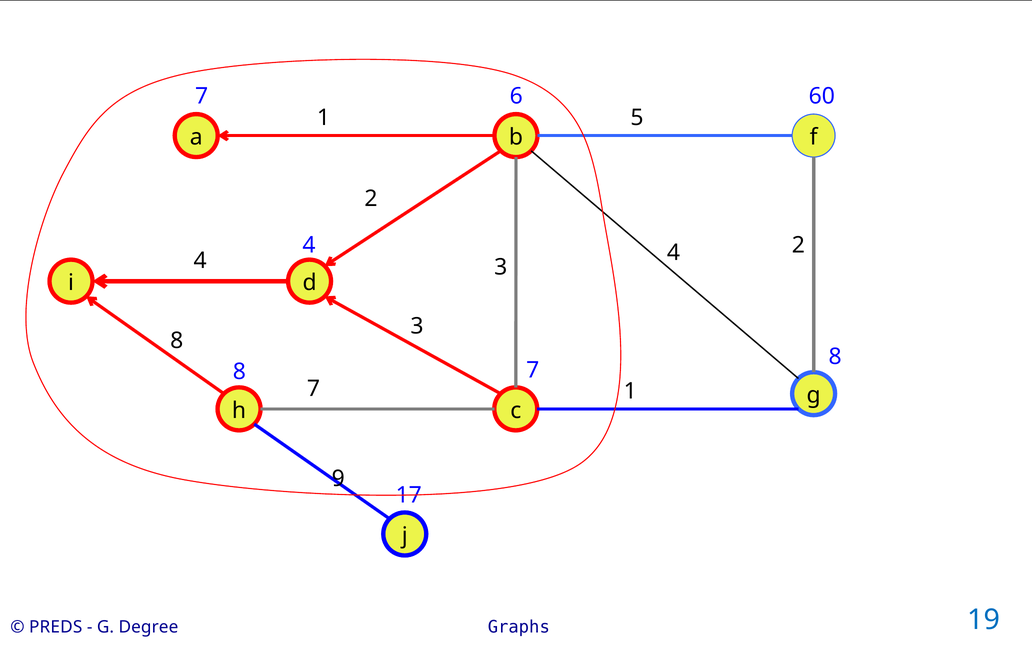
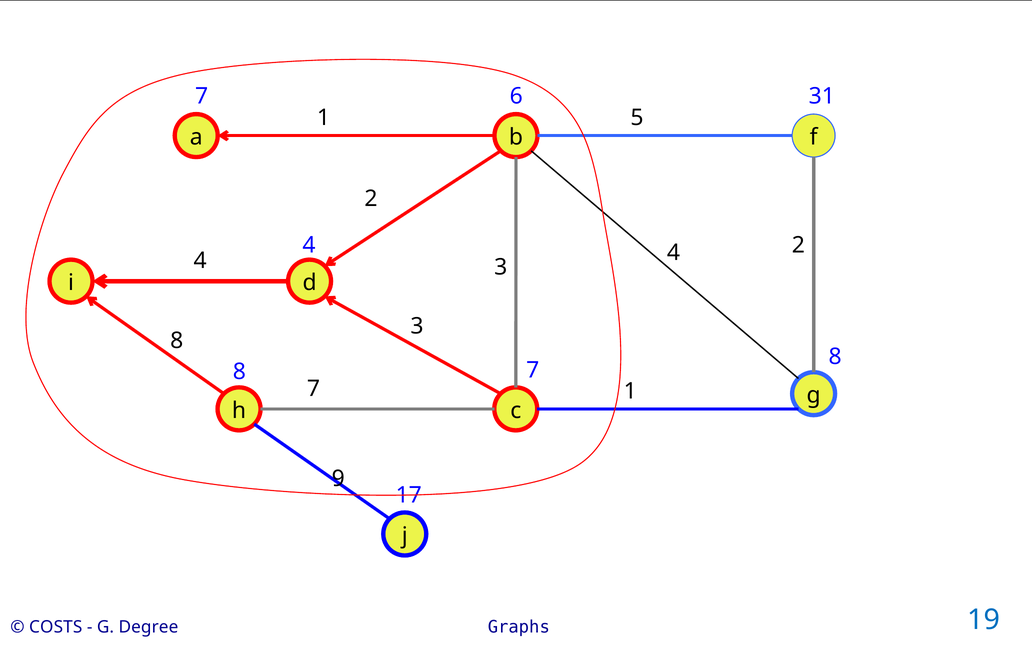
60: 60 -> 31
PREDS: PREDS -> COSTS
